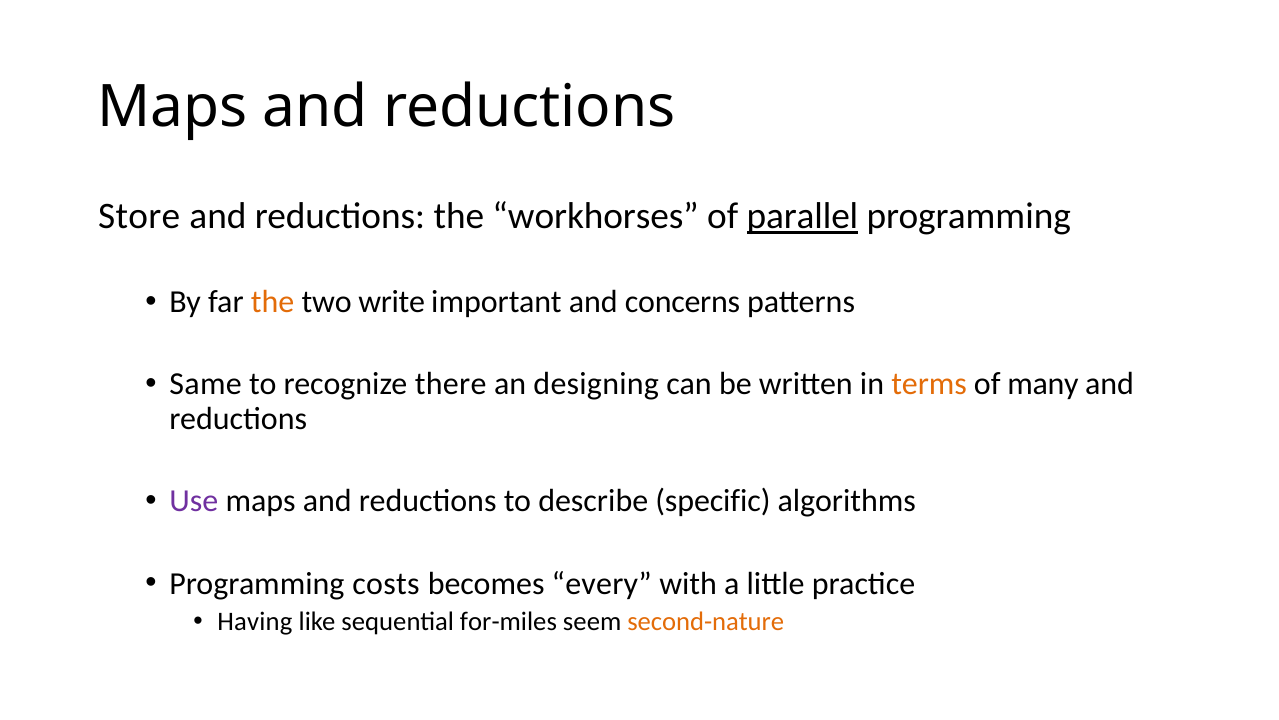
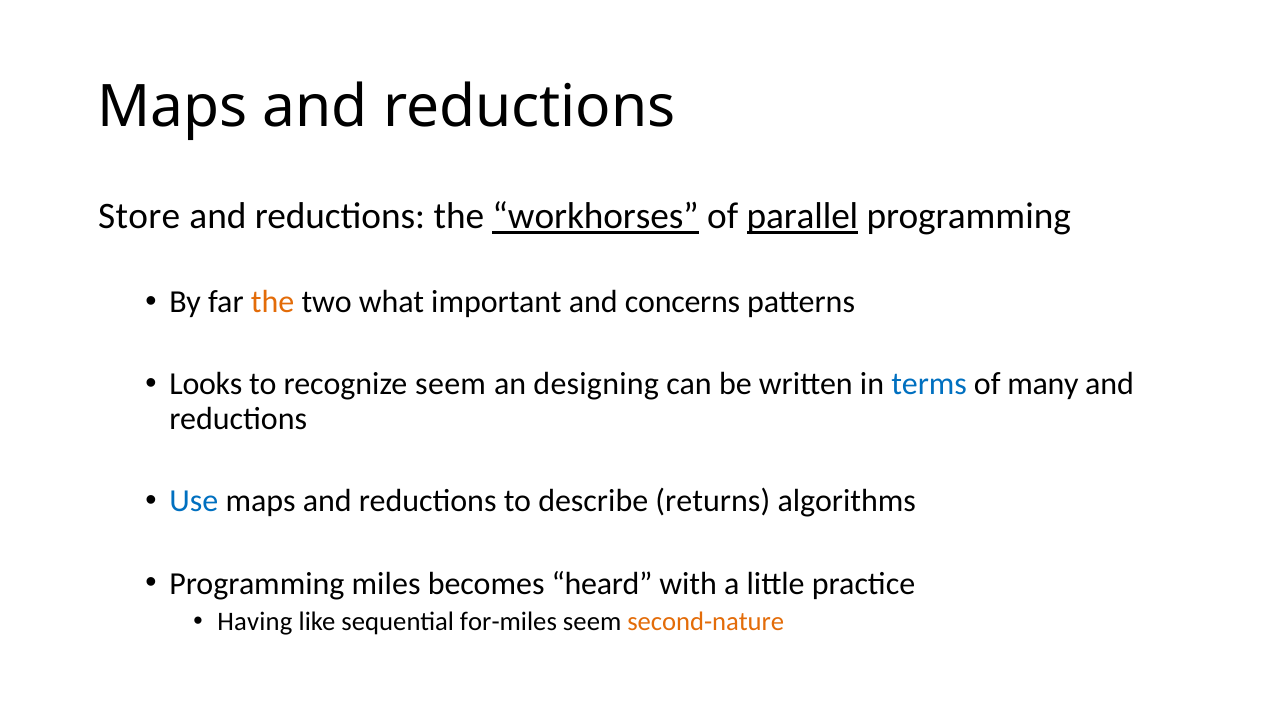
workhorses underline: none -> present
write: write -> what
Same: Same -> Looks
recognize there: there -> seem
terms colour: orange -> blue
Use colour: purple -> blue
specific: specific -> returns
costs: costs -> miles
every: every -> heard
